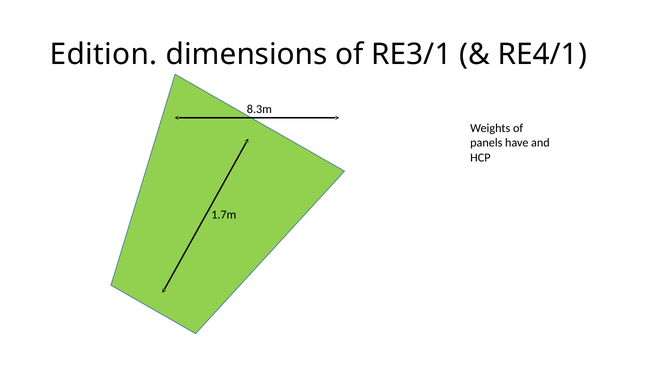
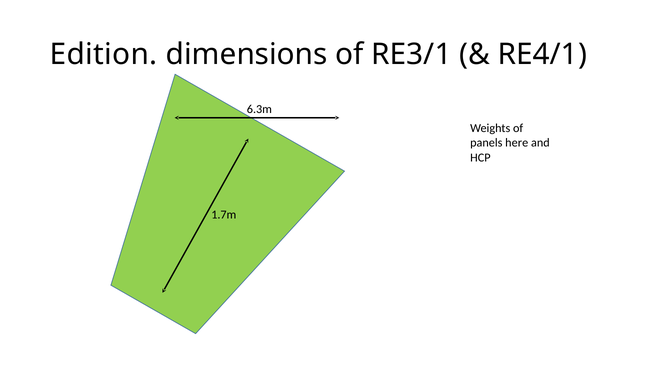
8.3m: 8.3m -> 6.3m
have: have -> here
